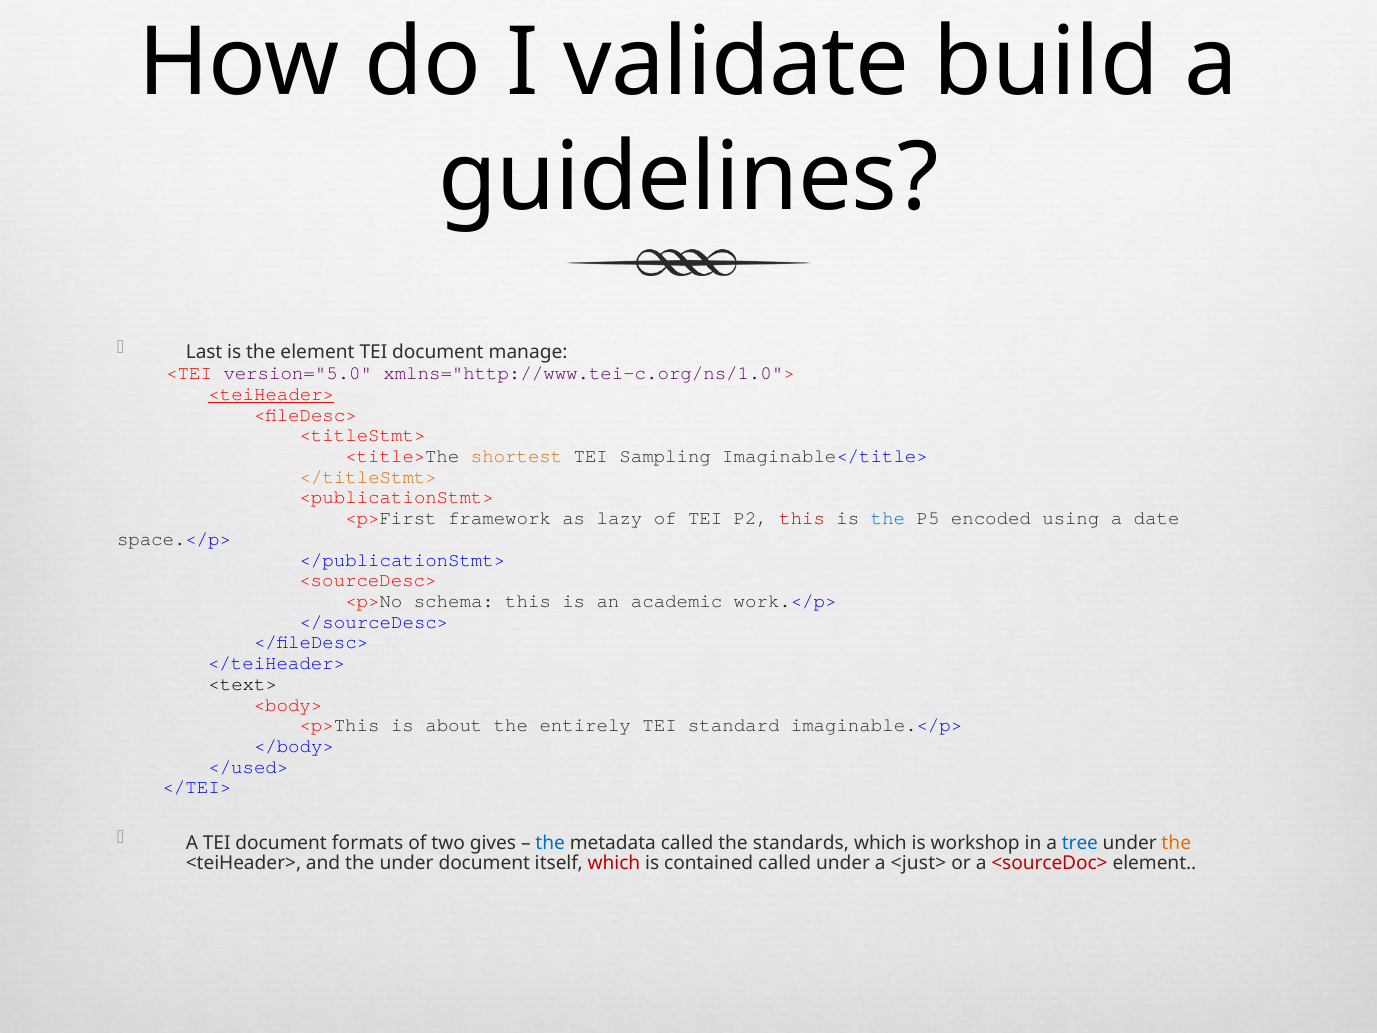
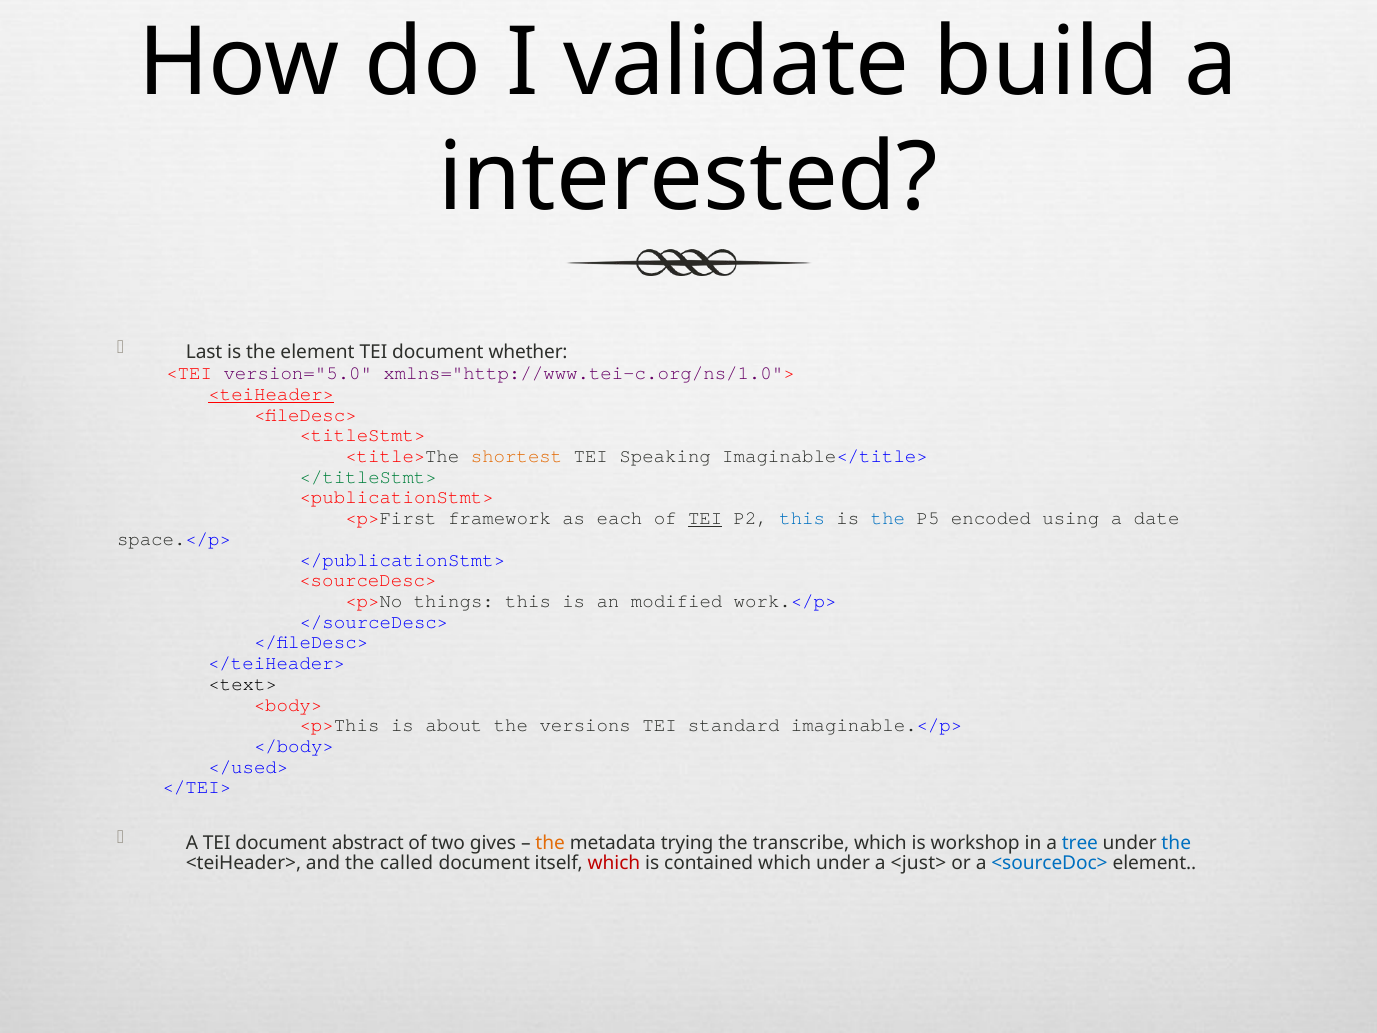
guidelines: guidelines -> interested
manage: manage -> whether
Sampling: Sampling -> Speaking
</titleStmt> colour: orange -> green
lazy: lazy -> each
TEI at (705, 518) underline: none -> present
this at (802, 518) colour: red -> blue
schema: schema -> things
academic: academic -> modified
entirely: entirely -> versions
formats: formats -> abstract
the at (550, 842) colour: blue -> orange
metadata called: called -> trying
standards: standards -> transcribe
the at (1176, 842) colour: orange -> blue
the under: under -> called
contained called: called -> which
<sourceDoc> colour: red -> blue
